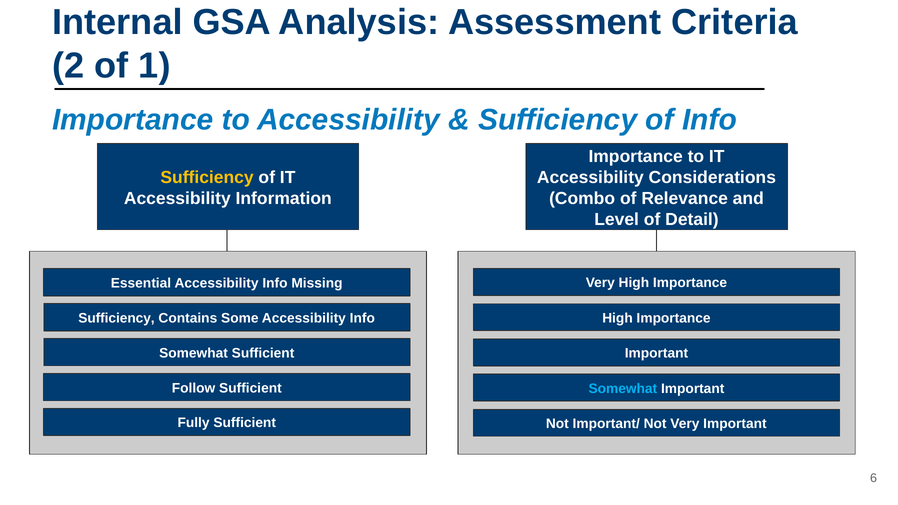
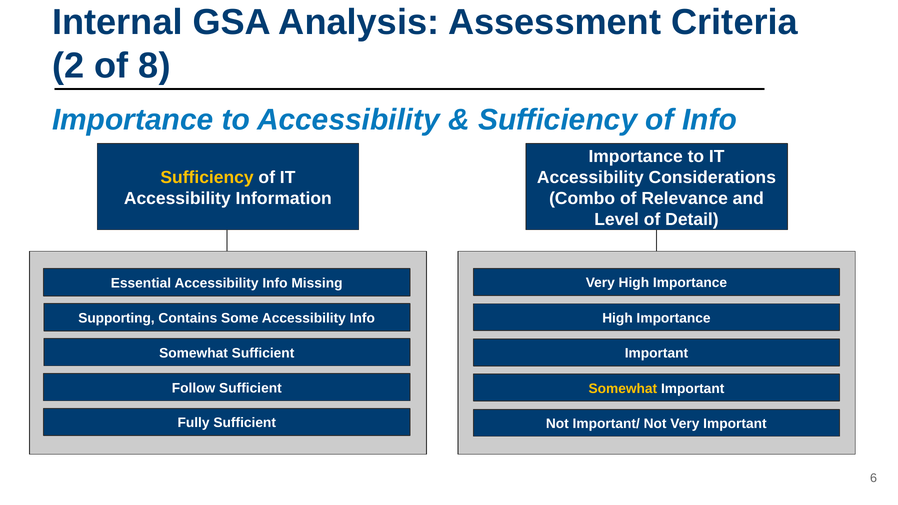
1: 1 -> 8
Sufficiency at (116, 318): Sufficiency -> Supporting
Somewhat at (623, 389) colour: light blue -> yellow
